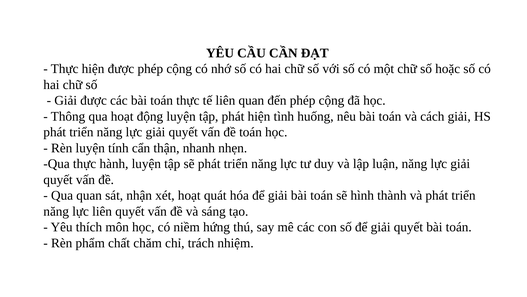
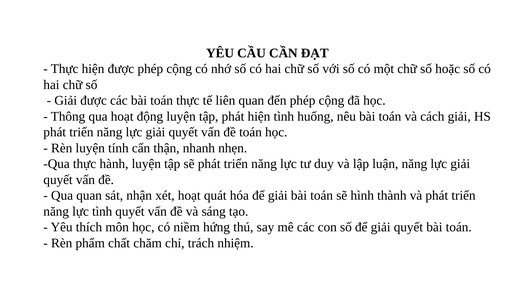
lực liên: liên -> tình
